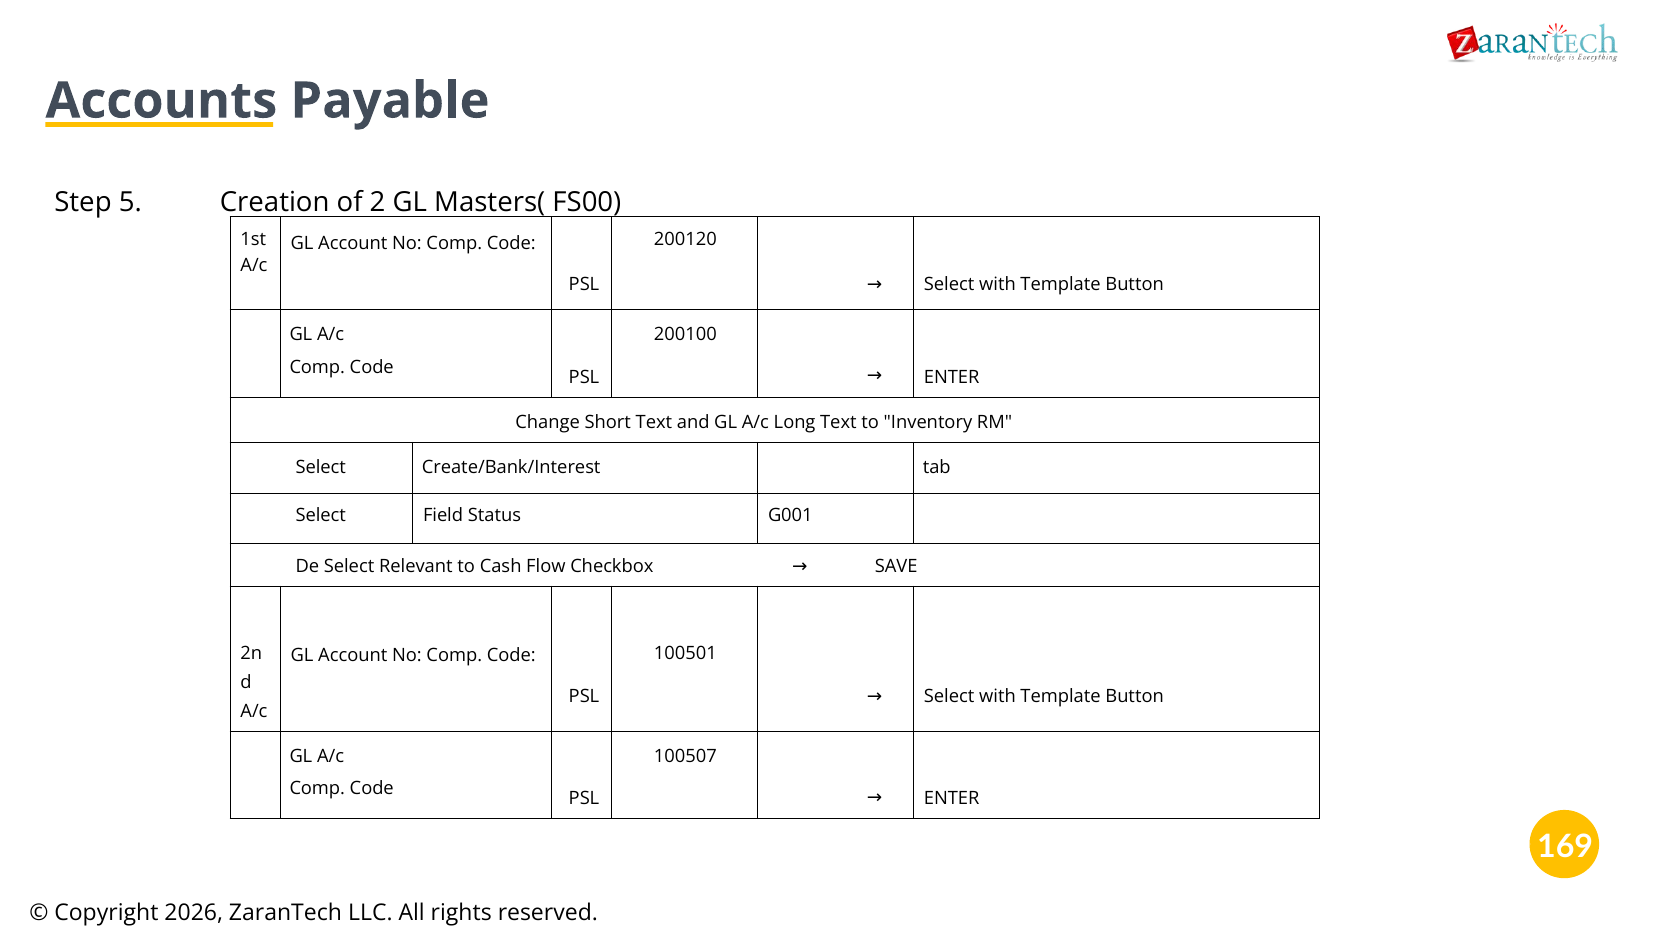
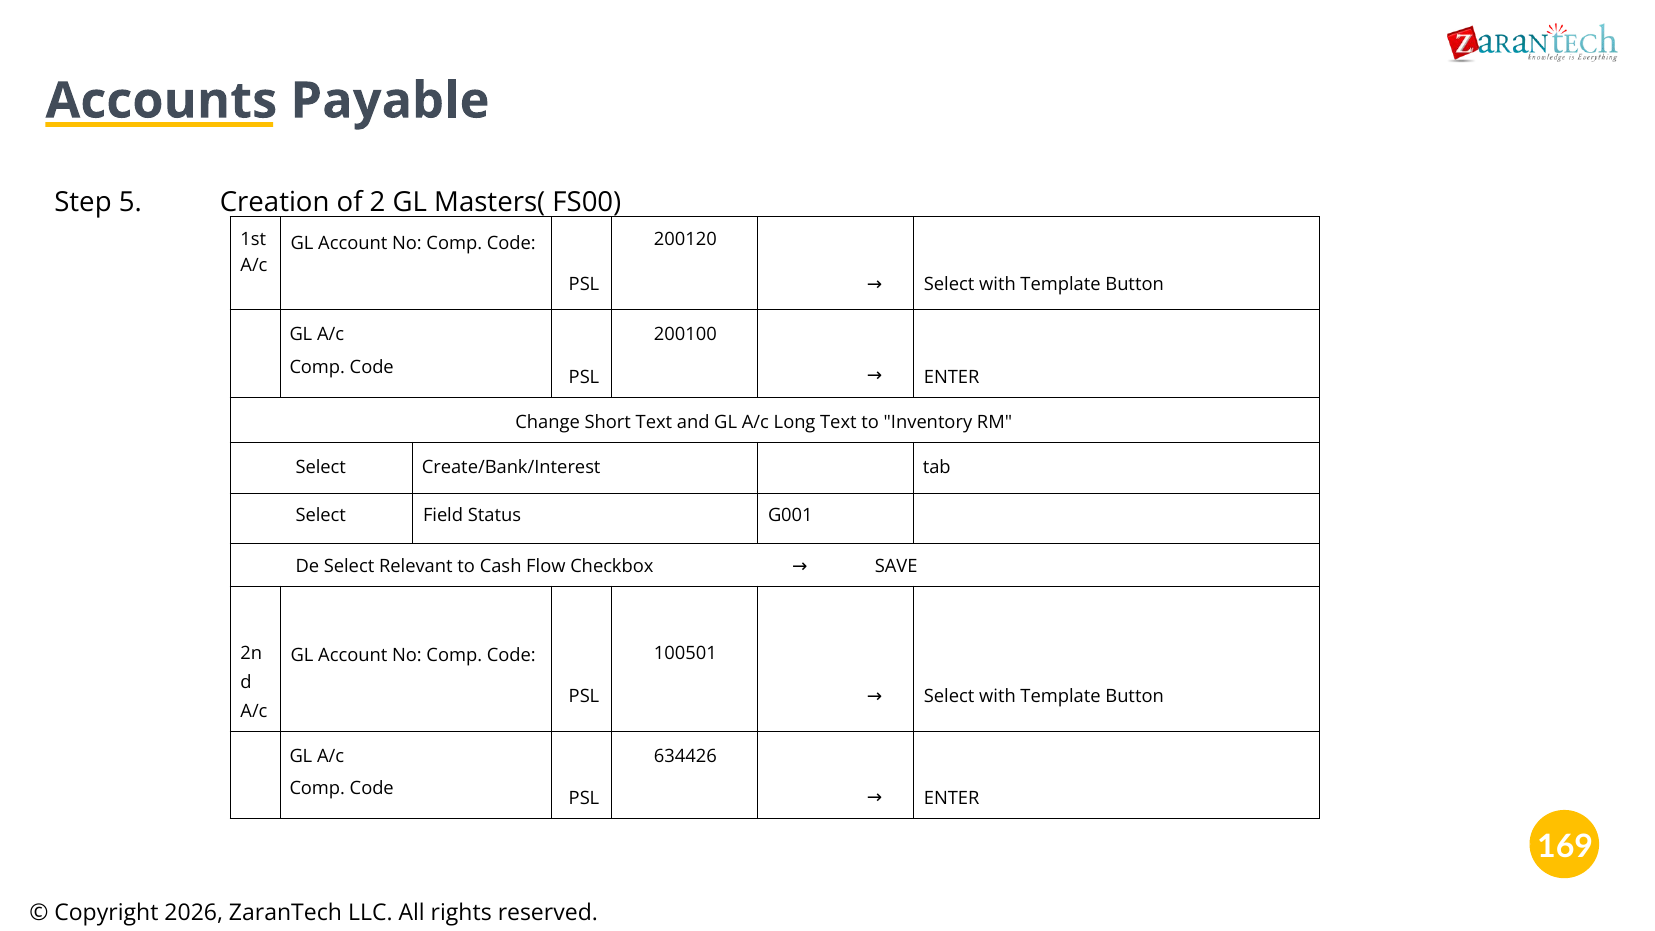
100507: 100507 -> 634426
